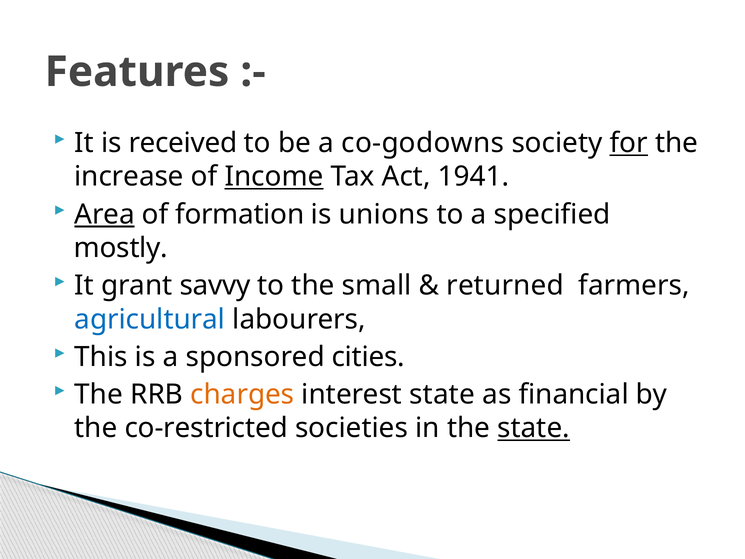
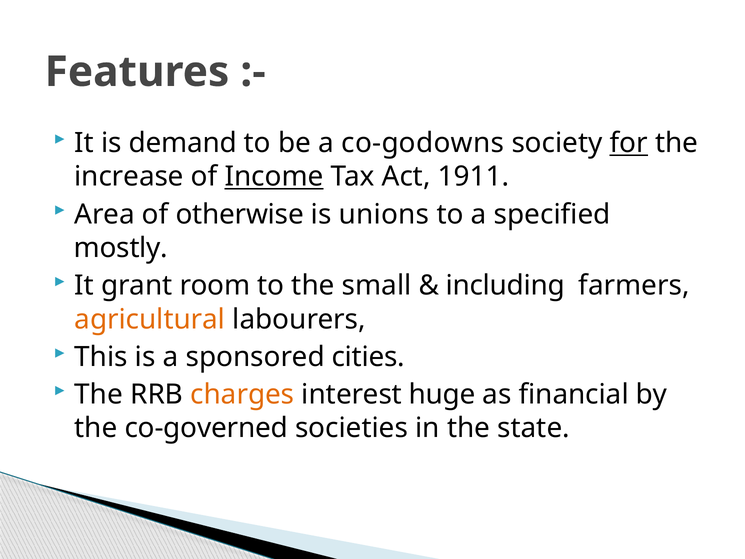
received: received -> demand
1941: 1941 -> 1911
Area underline: present -> none
formation: formation -> otherwise
savvy: savvy -> room
returned: returned -> including
agricultural colour: blue -> orange
interest state: state -> huge
co-restricted: co-restricted -> co-governed
state at (534, 428) underline: present -> none
